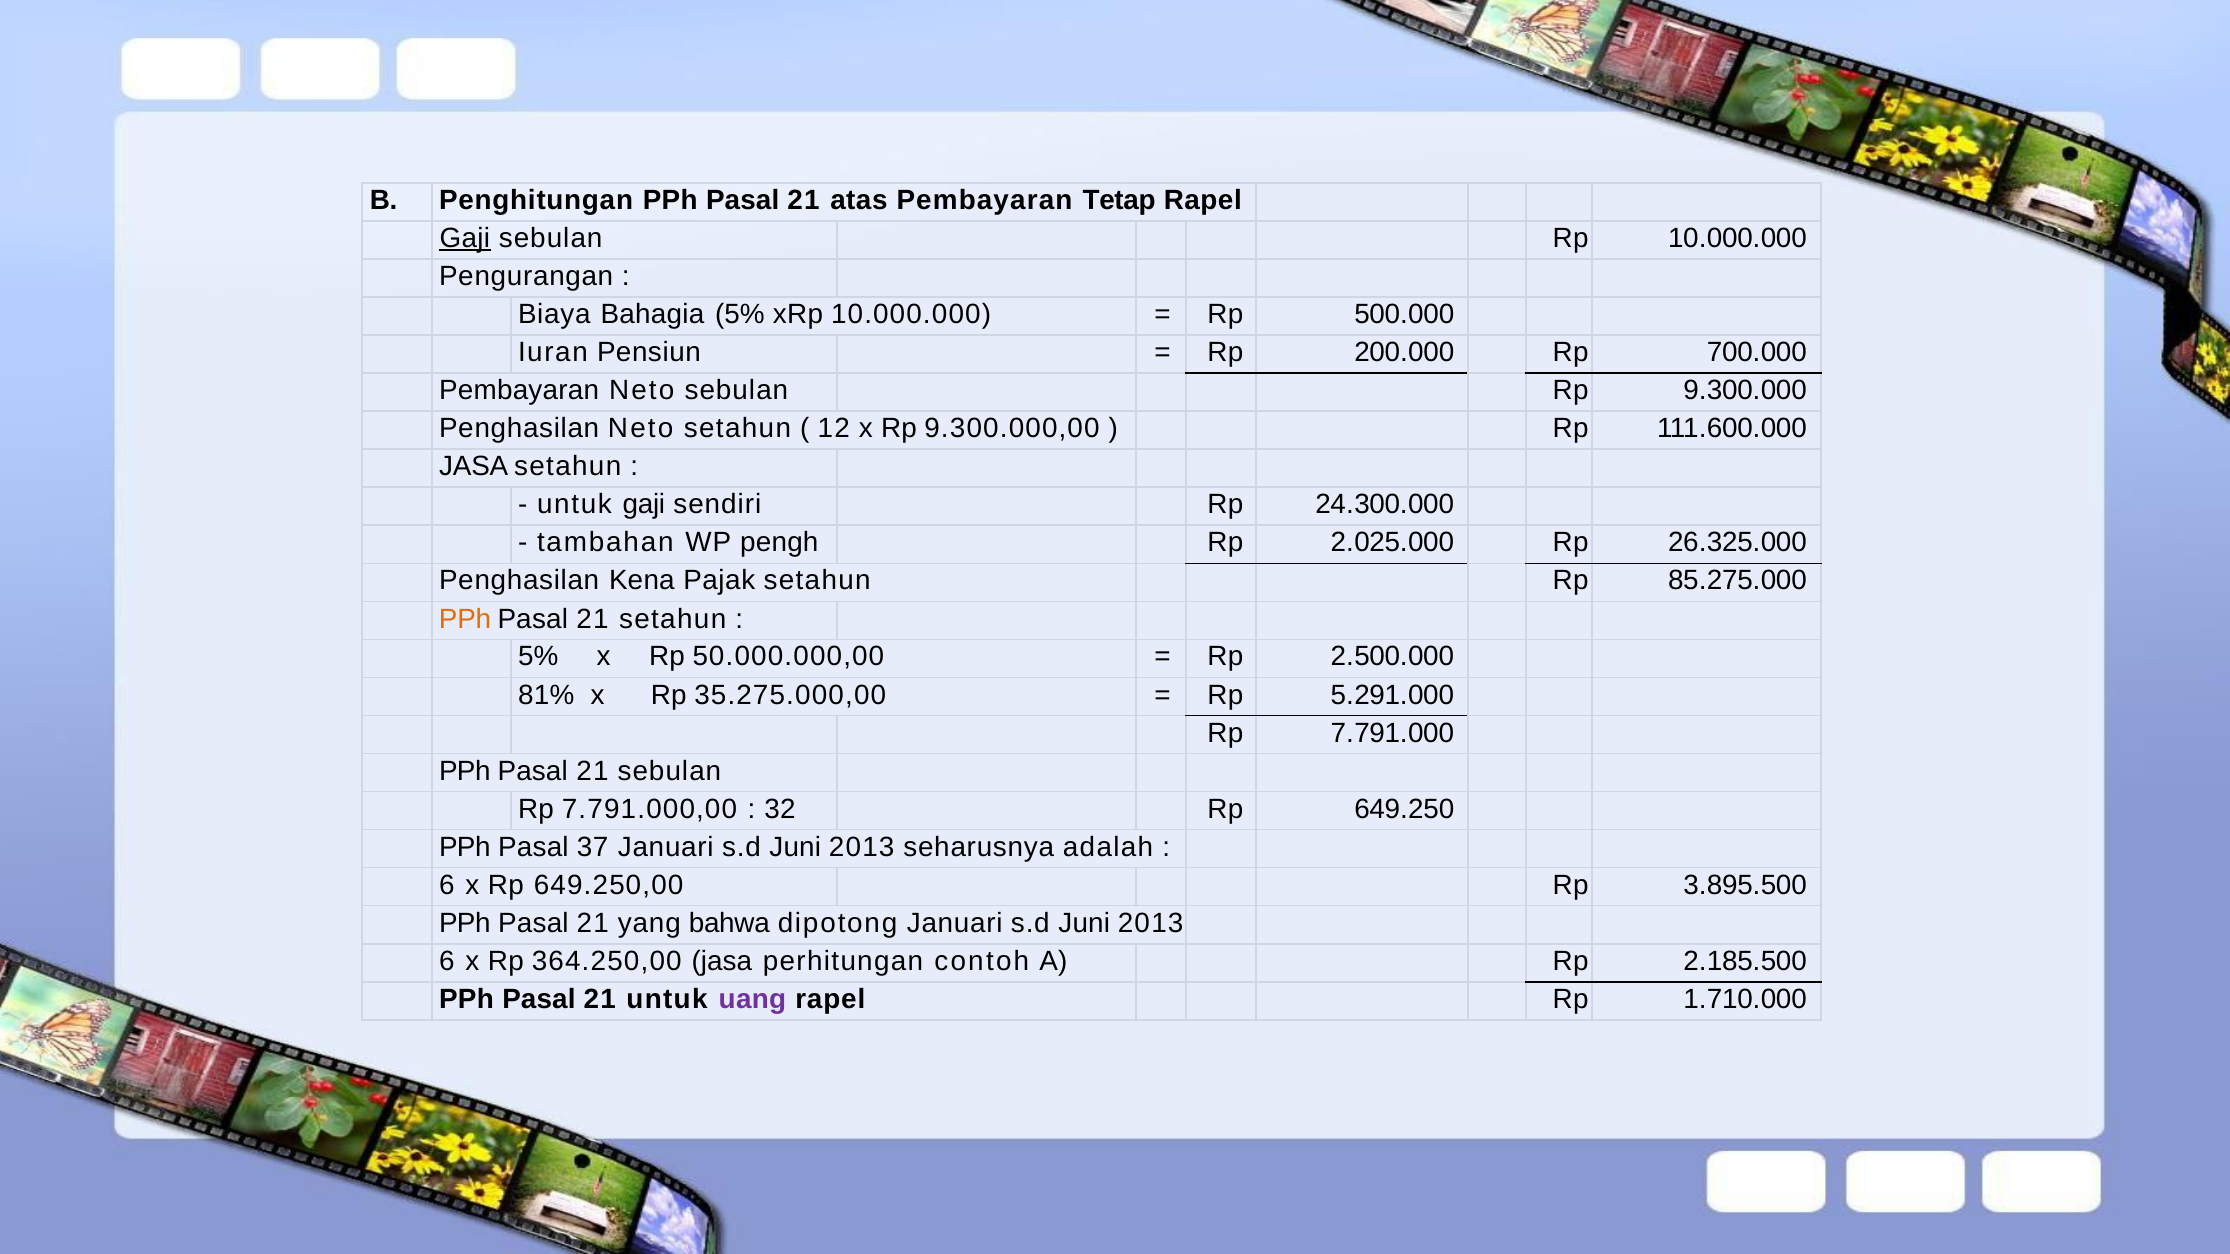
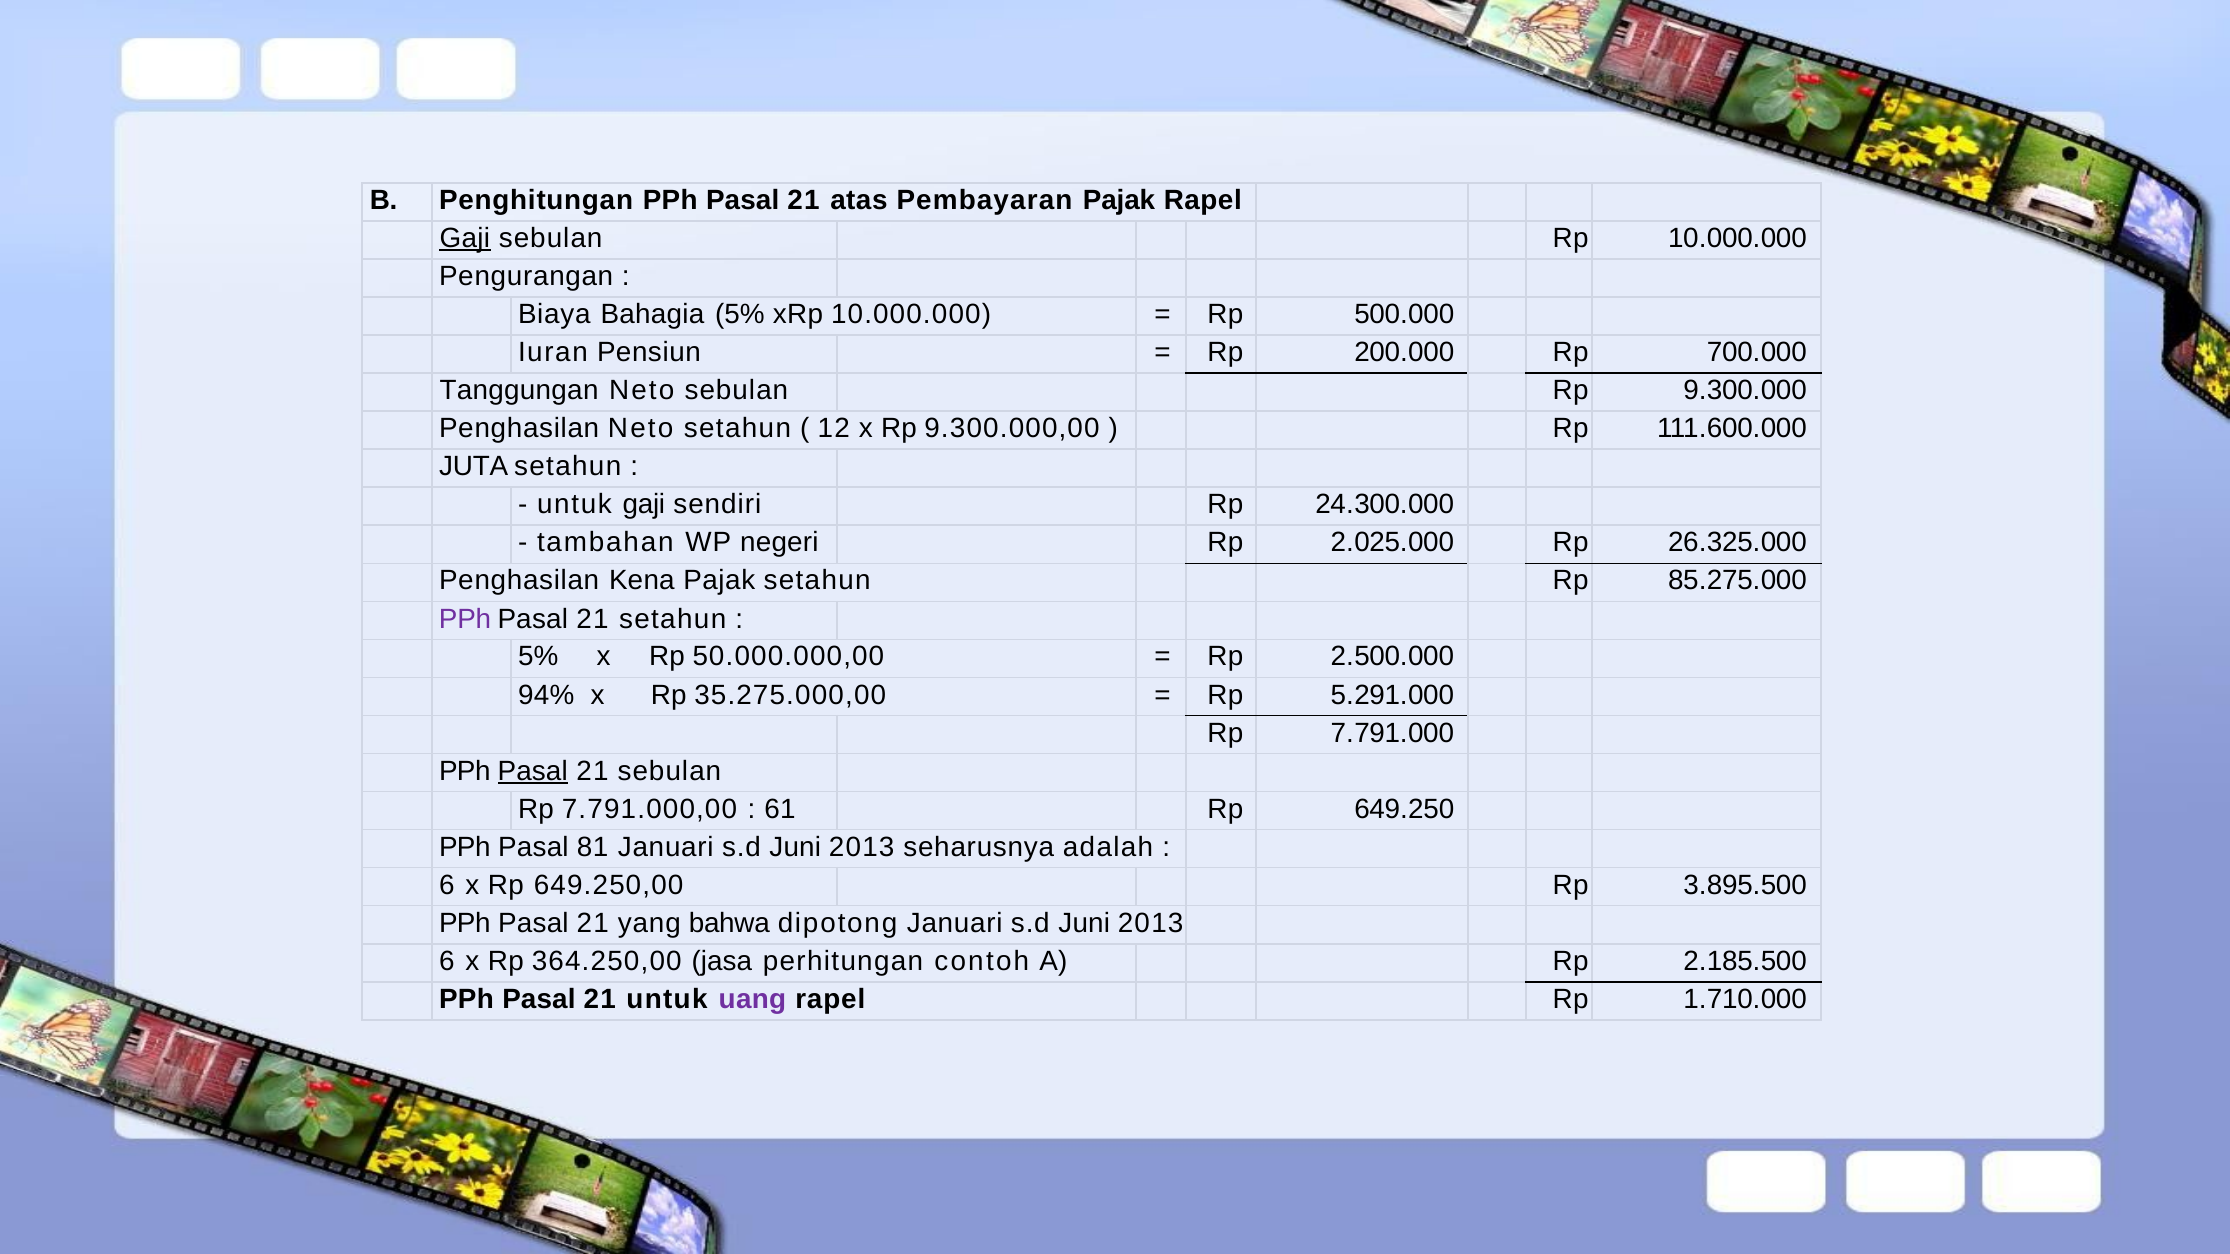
Pembayaran Tetap: Tetap -> Pajak
Pembayaran at (519, 391): Pembayaran -> Tanggungan
JASA at (474, 467): JASA -> JUTA
pengh: pengh -> negeri
PPh at (465, 619) colour: orange -> purple
81%: 81% -> 94%
Pasal at (533, 771) underline: none -> present
32: 32 -> 61
37: 37 -> 81
